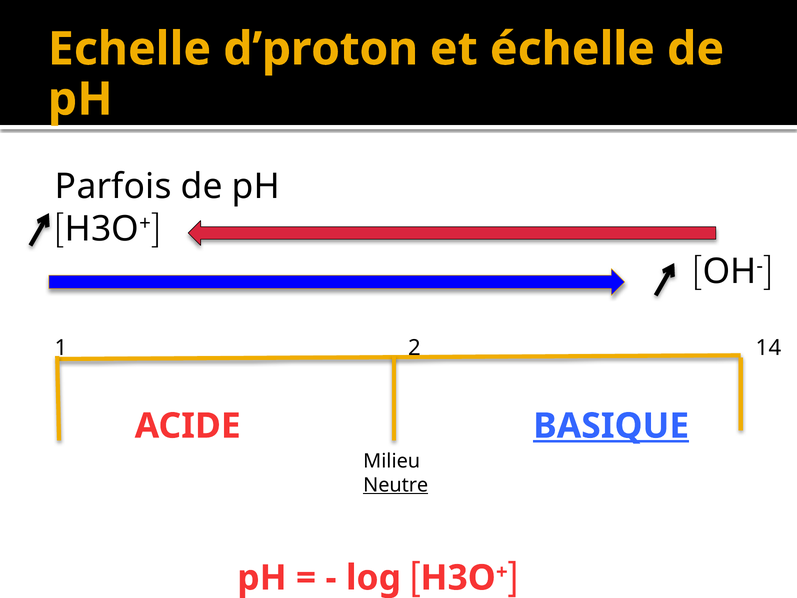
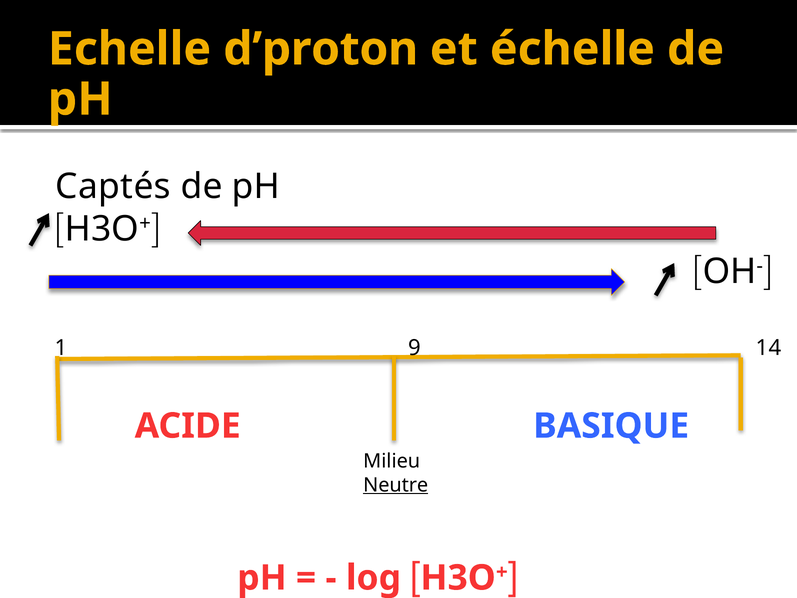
Parfois: Parfois -> Captés
2: 2 -> 9
BASIQUE underline: present -> none
